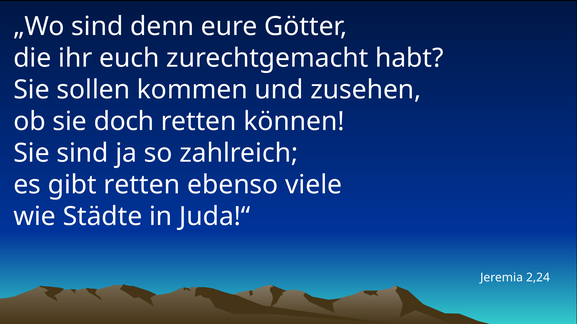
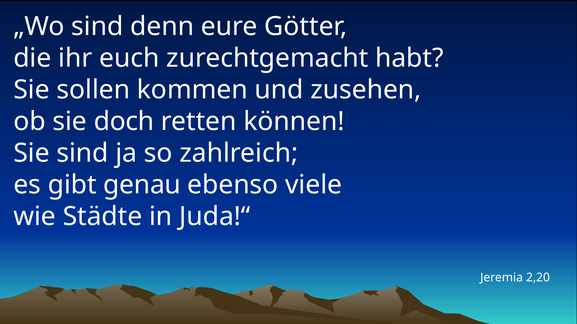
gibt retten: retten -> genau
2,24: 2,24 -> 2,20
